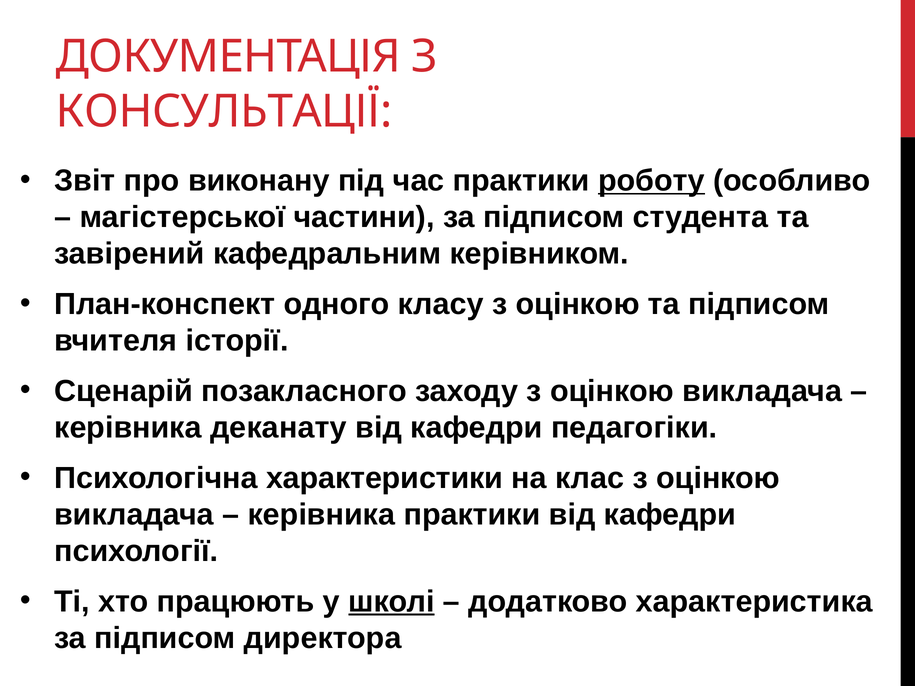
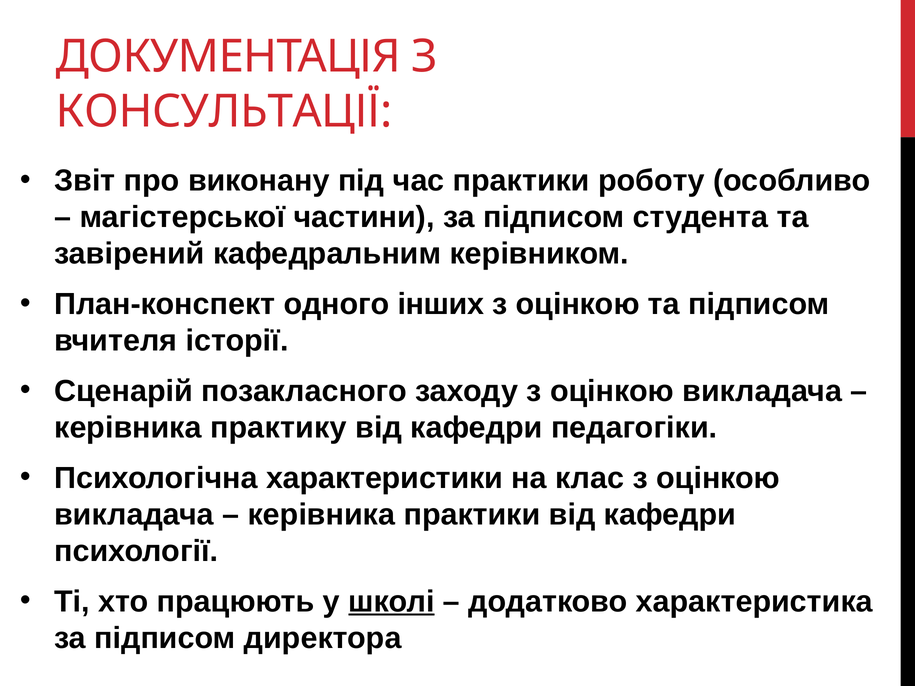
роботу underline: present -> none
класу: класу -> інших
деканату: деканату -> практику
